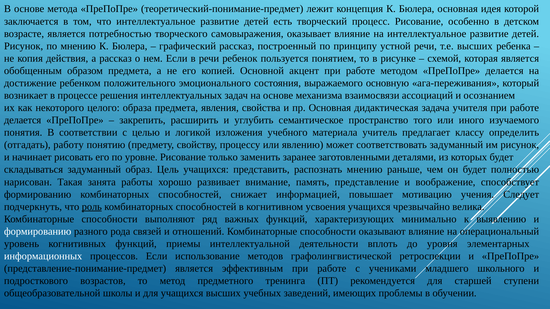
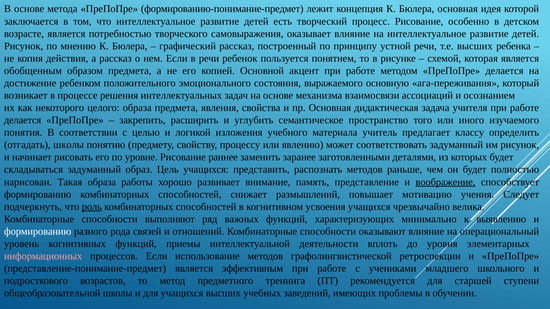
теоретический-понимание-предмет: теоретический-понимание-предмет -> формированию-понимание-предмет
отгадать работу: работу -> школы
только: только -> раннее
распознать мнению: мнению -> методов
Такая занята: занята -> образа
воображение underline: none -> present
информацией: информацией -> размышлений
информационных colour: white -> pink
